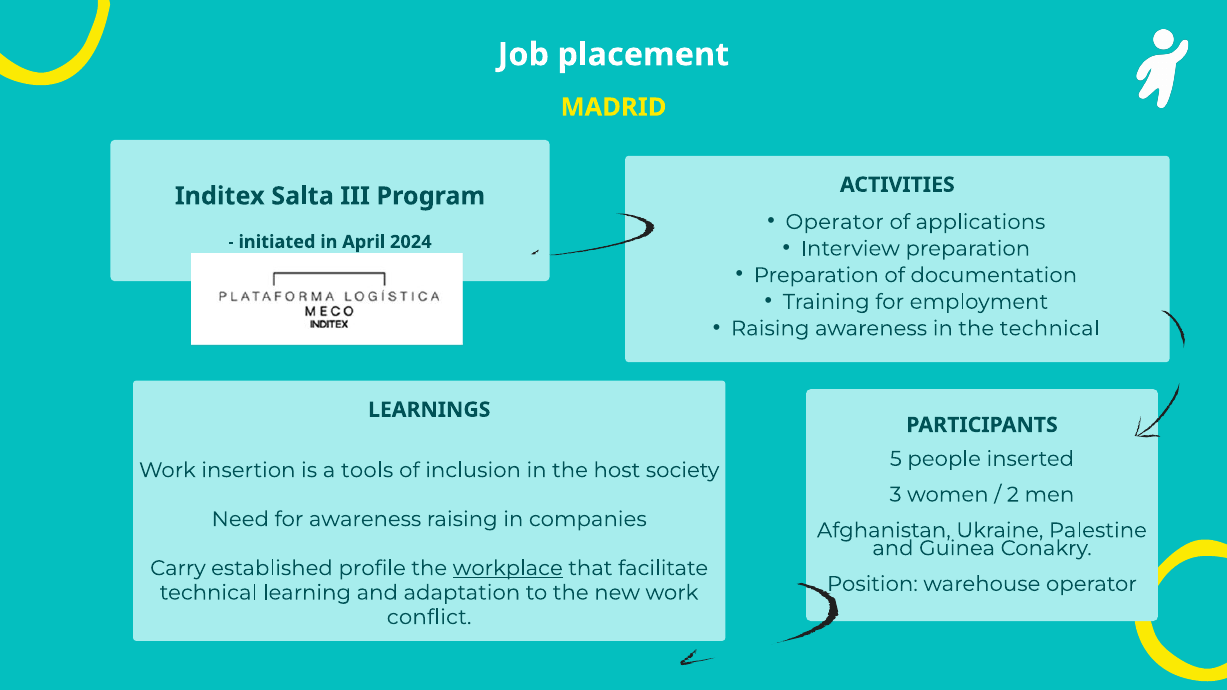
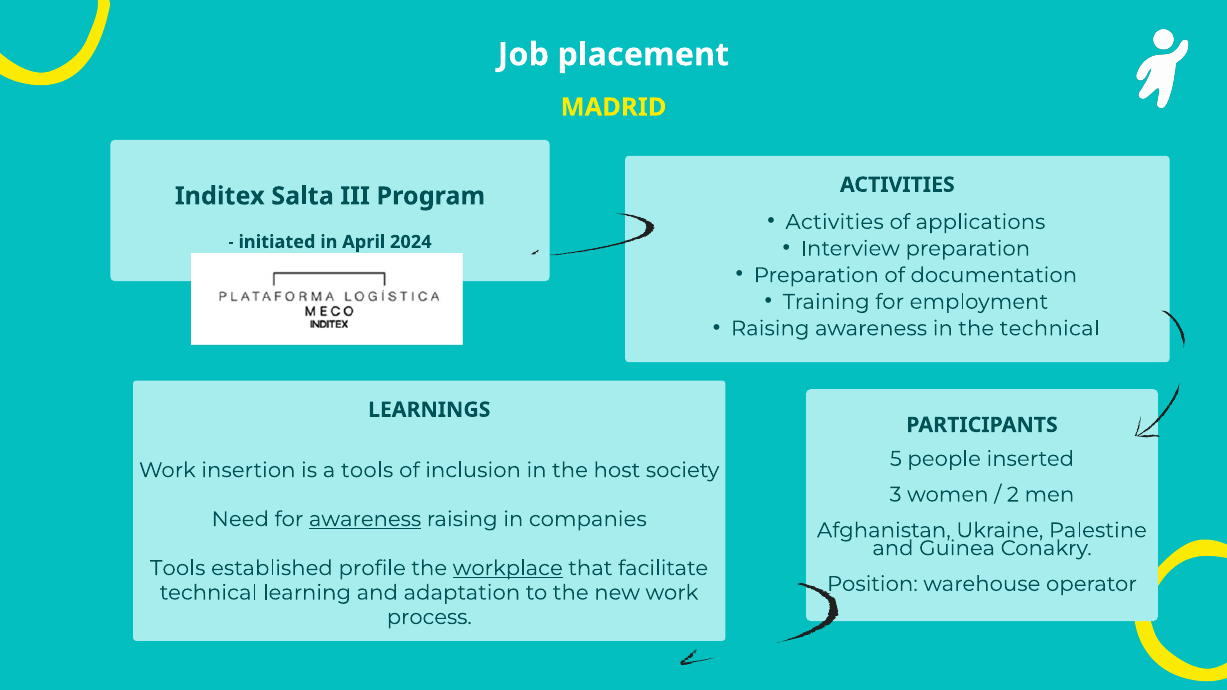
Operator at (835, 222): Operator -> Activities
awareness at (365, 519) underline: none -> present
Carry at (178, 568): Carry -> Tools
conflict: conflict -> process
